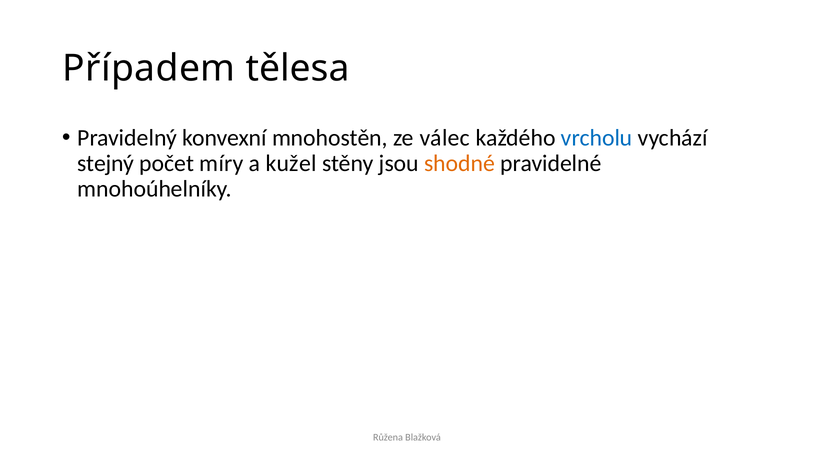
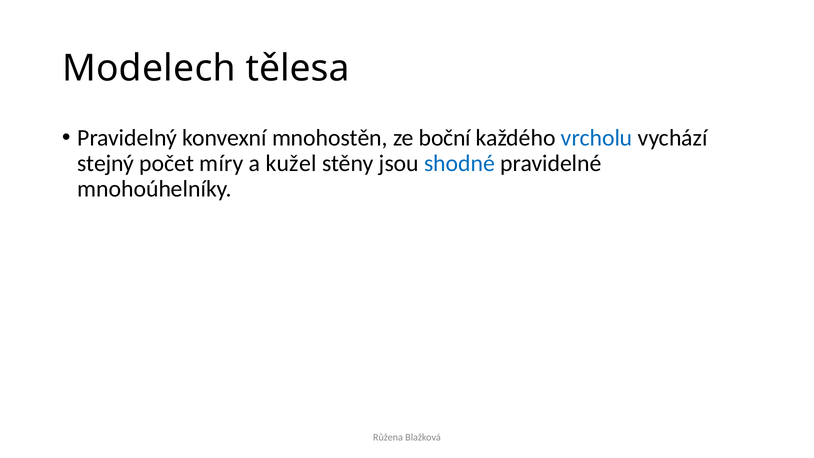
Případem: Případem -> Modelech
válec: válec -> boční
shodné colour: orange -> blue
